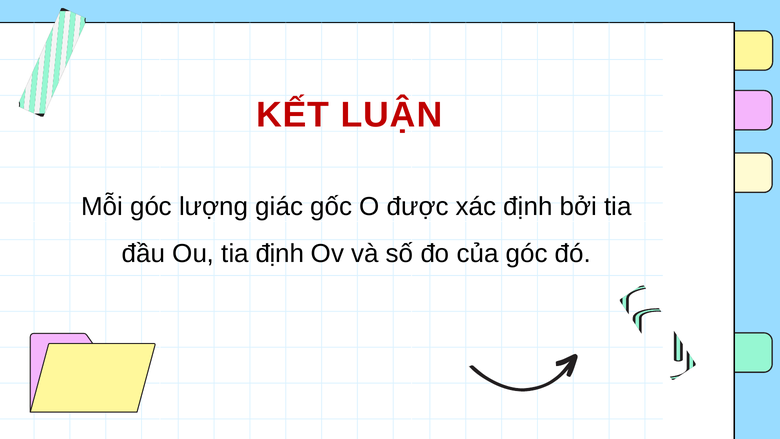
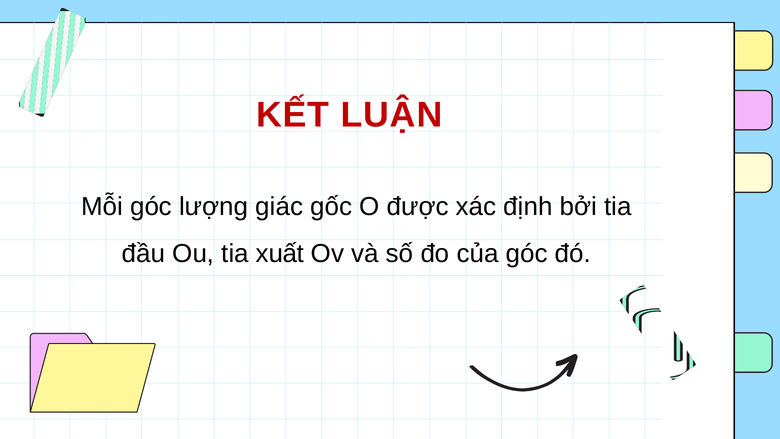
tia định: định -> xuất
